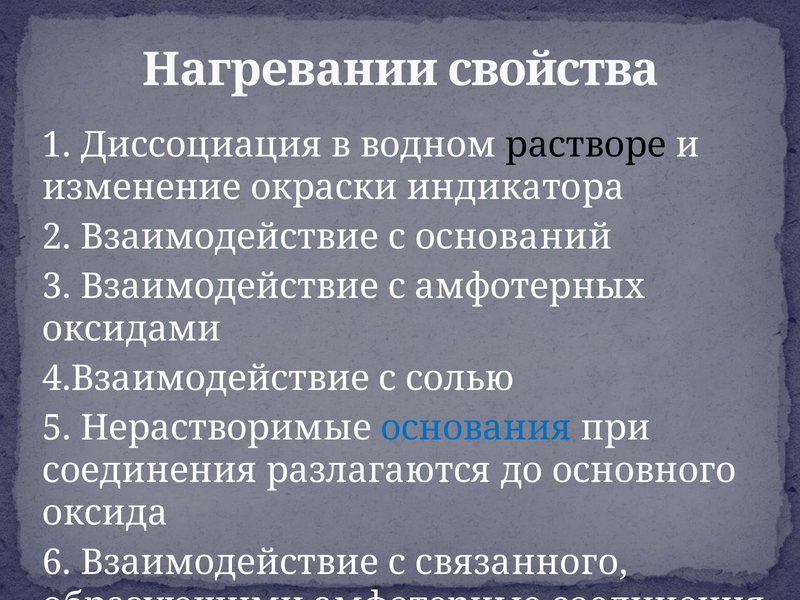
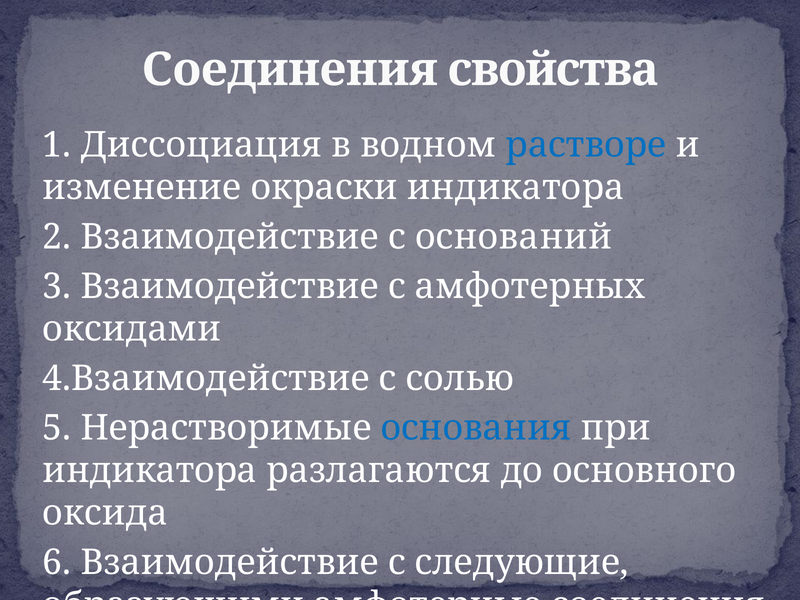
Нагревании at (290, 70): Нагревании -> Соединения
растворе colour: black -> blue
соединения at (150, 471): соединения -> индикатора
связанного: связанного -> следующие
